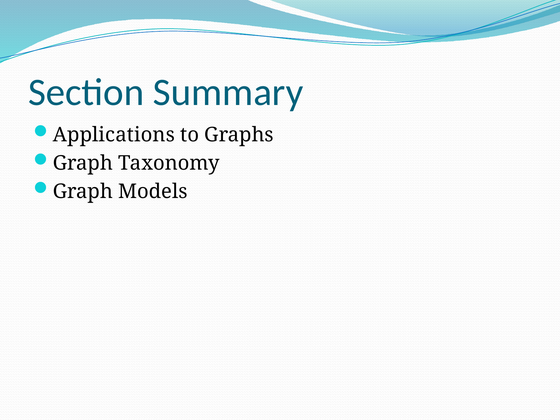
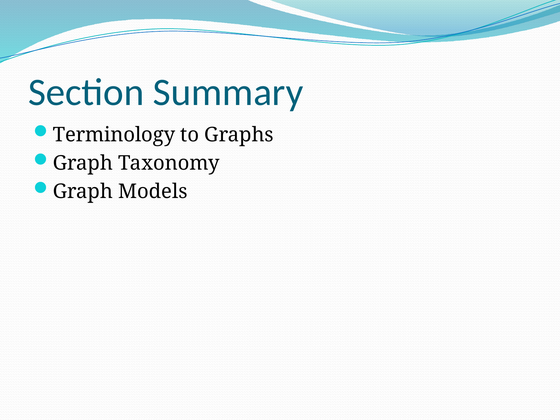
Applications: Applications -> Terminology
